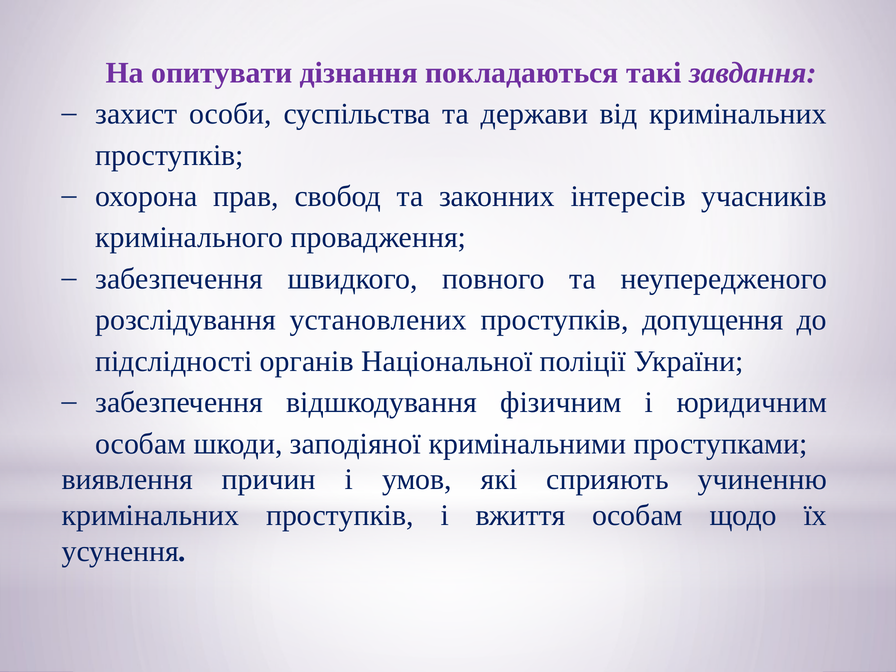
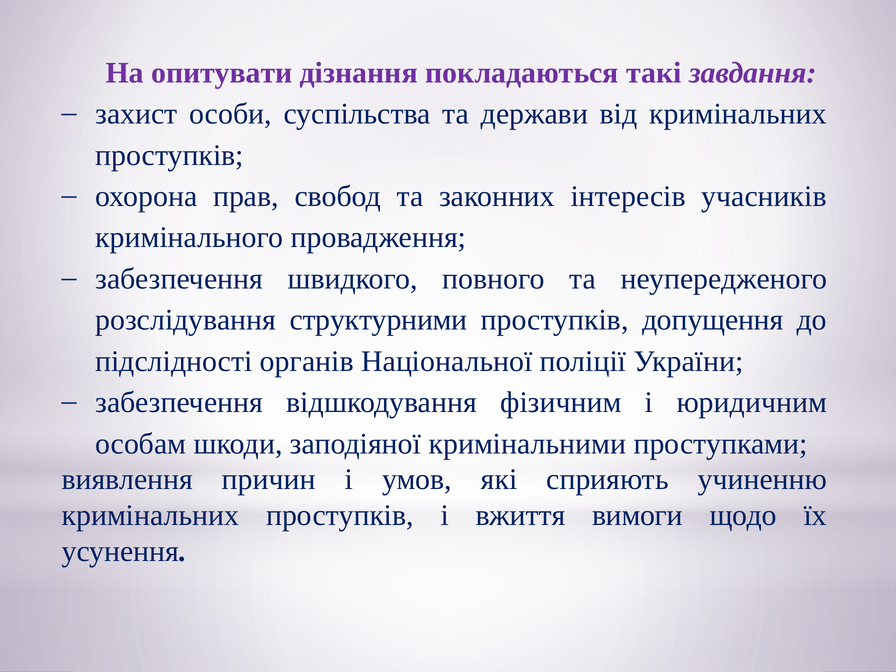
установлених: установлених -> структурними
вжиття особам: особам -> вимоги
